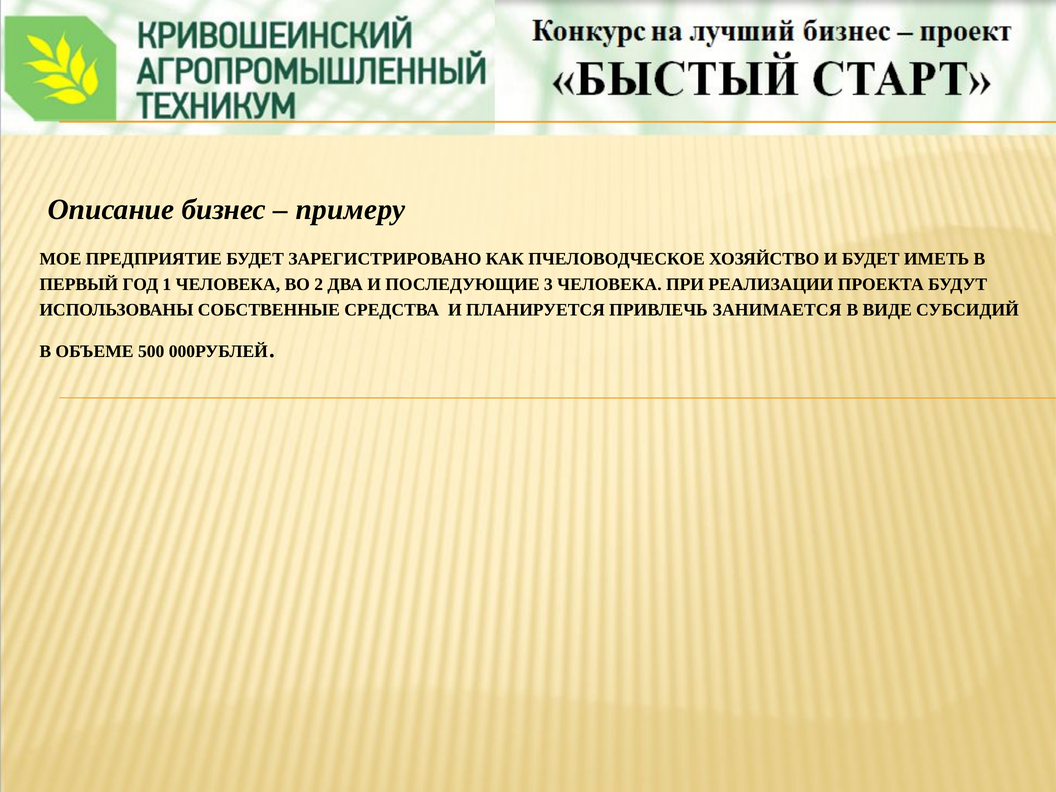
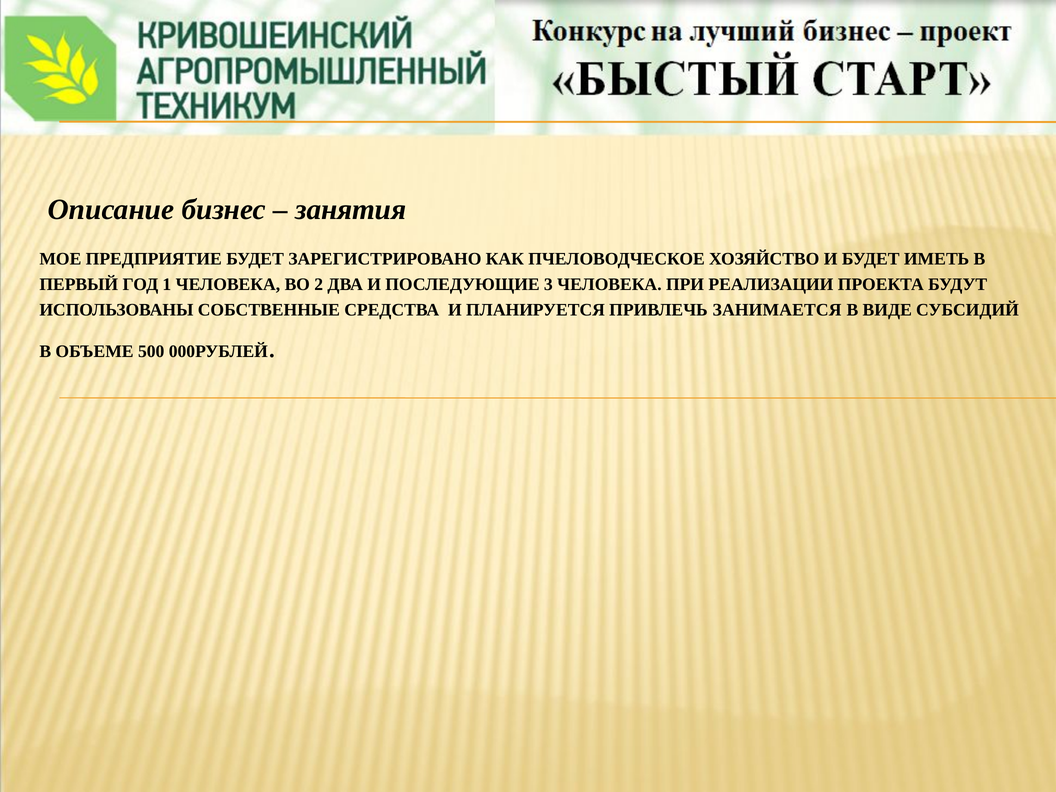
примеру: примеру -> занятия
